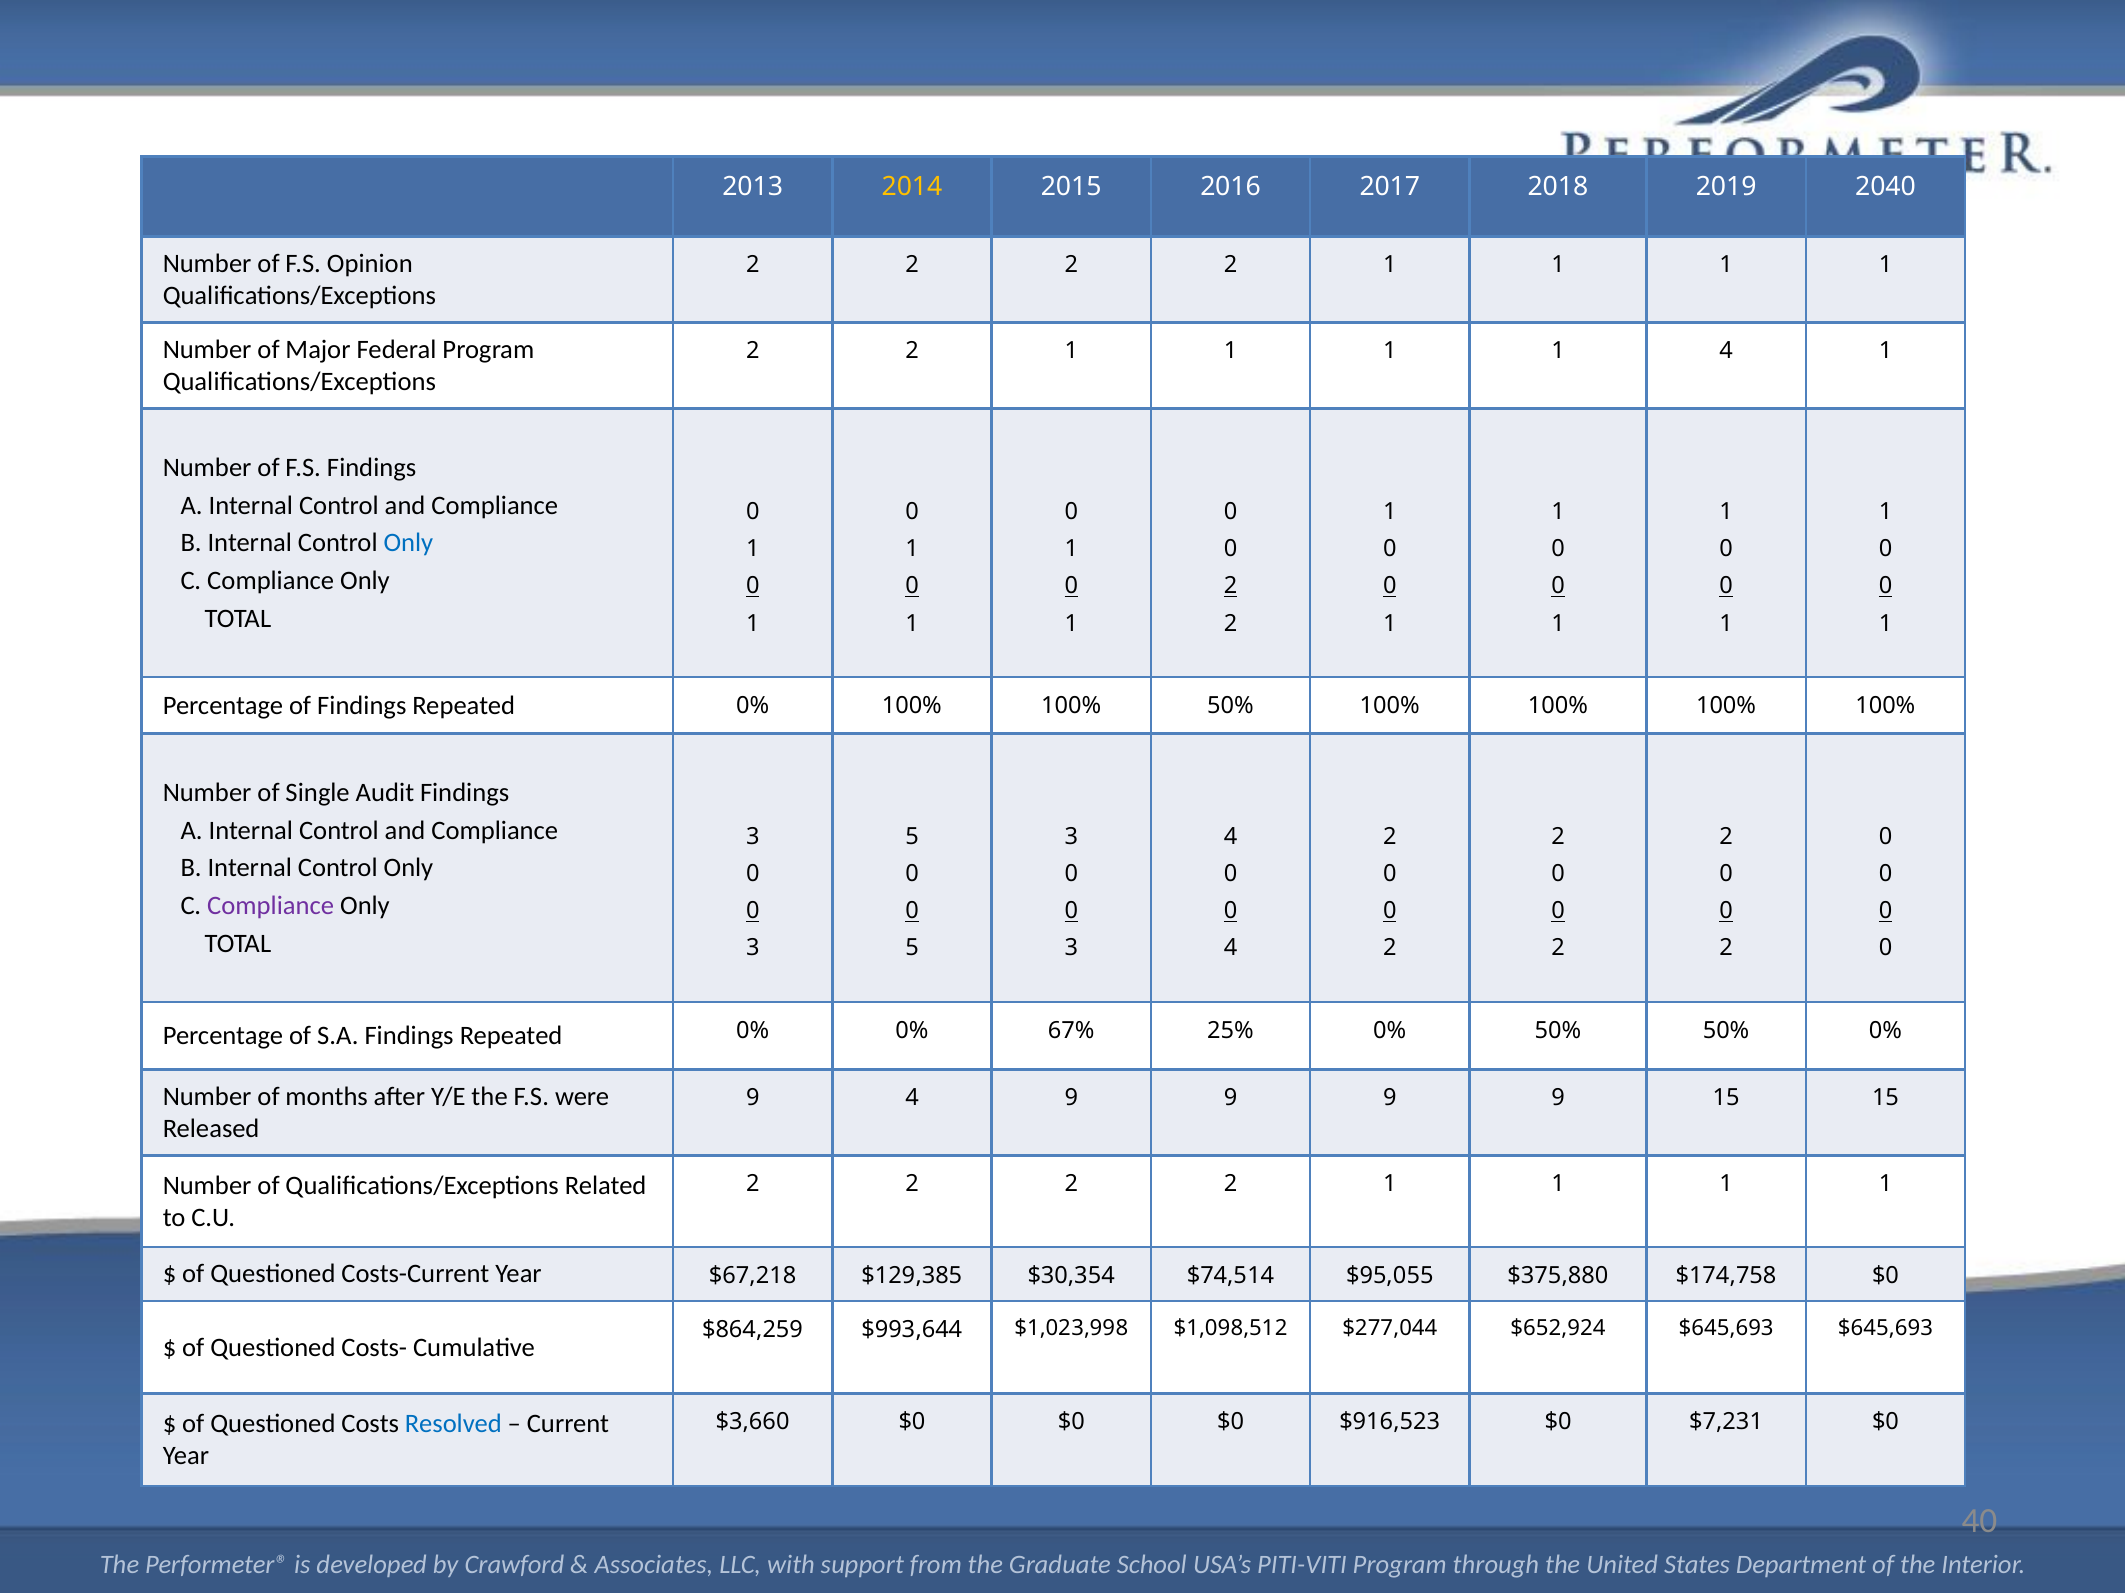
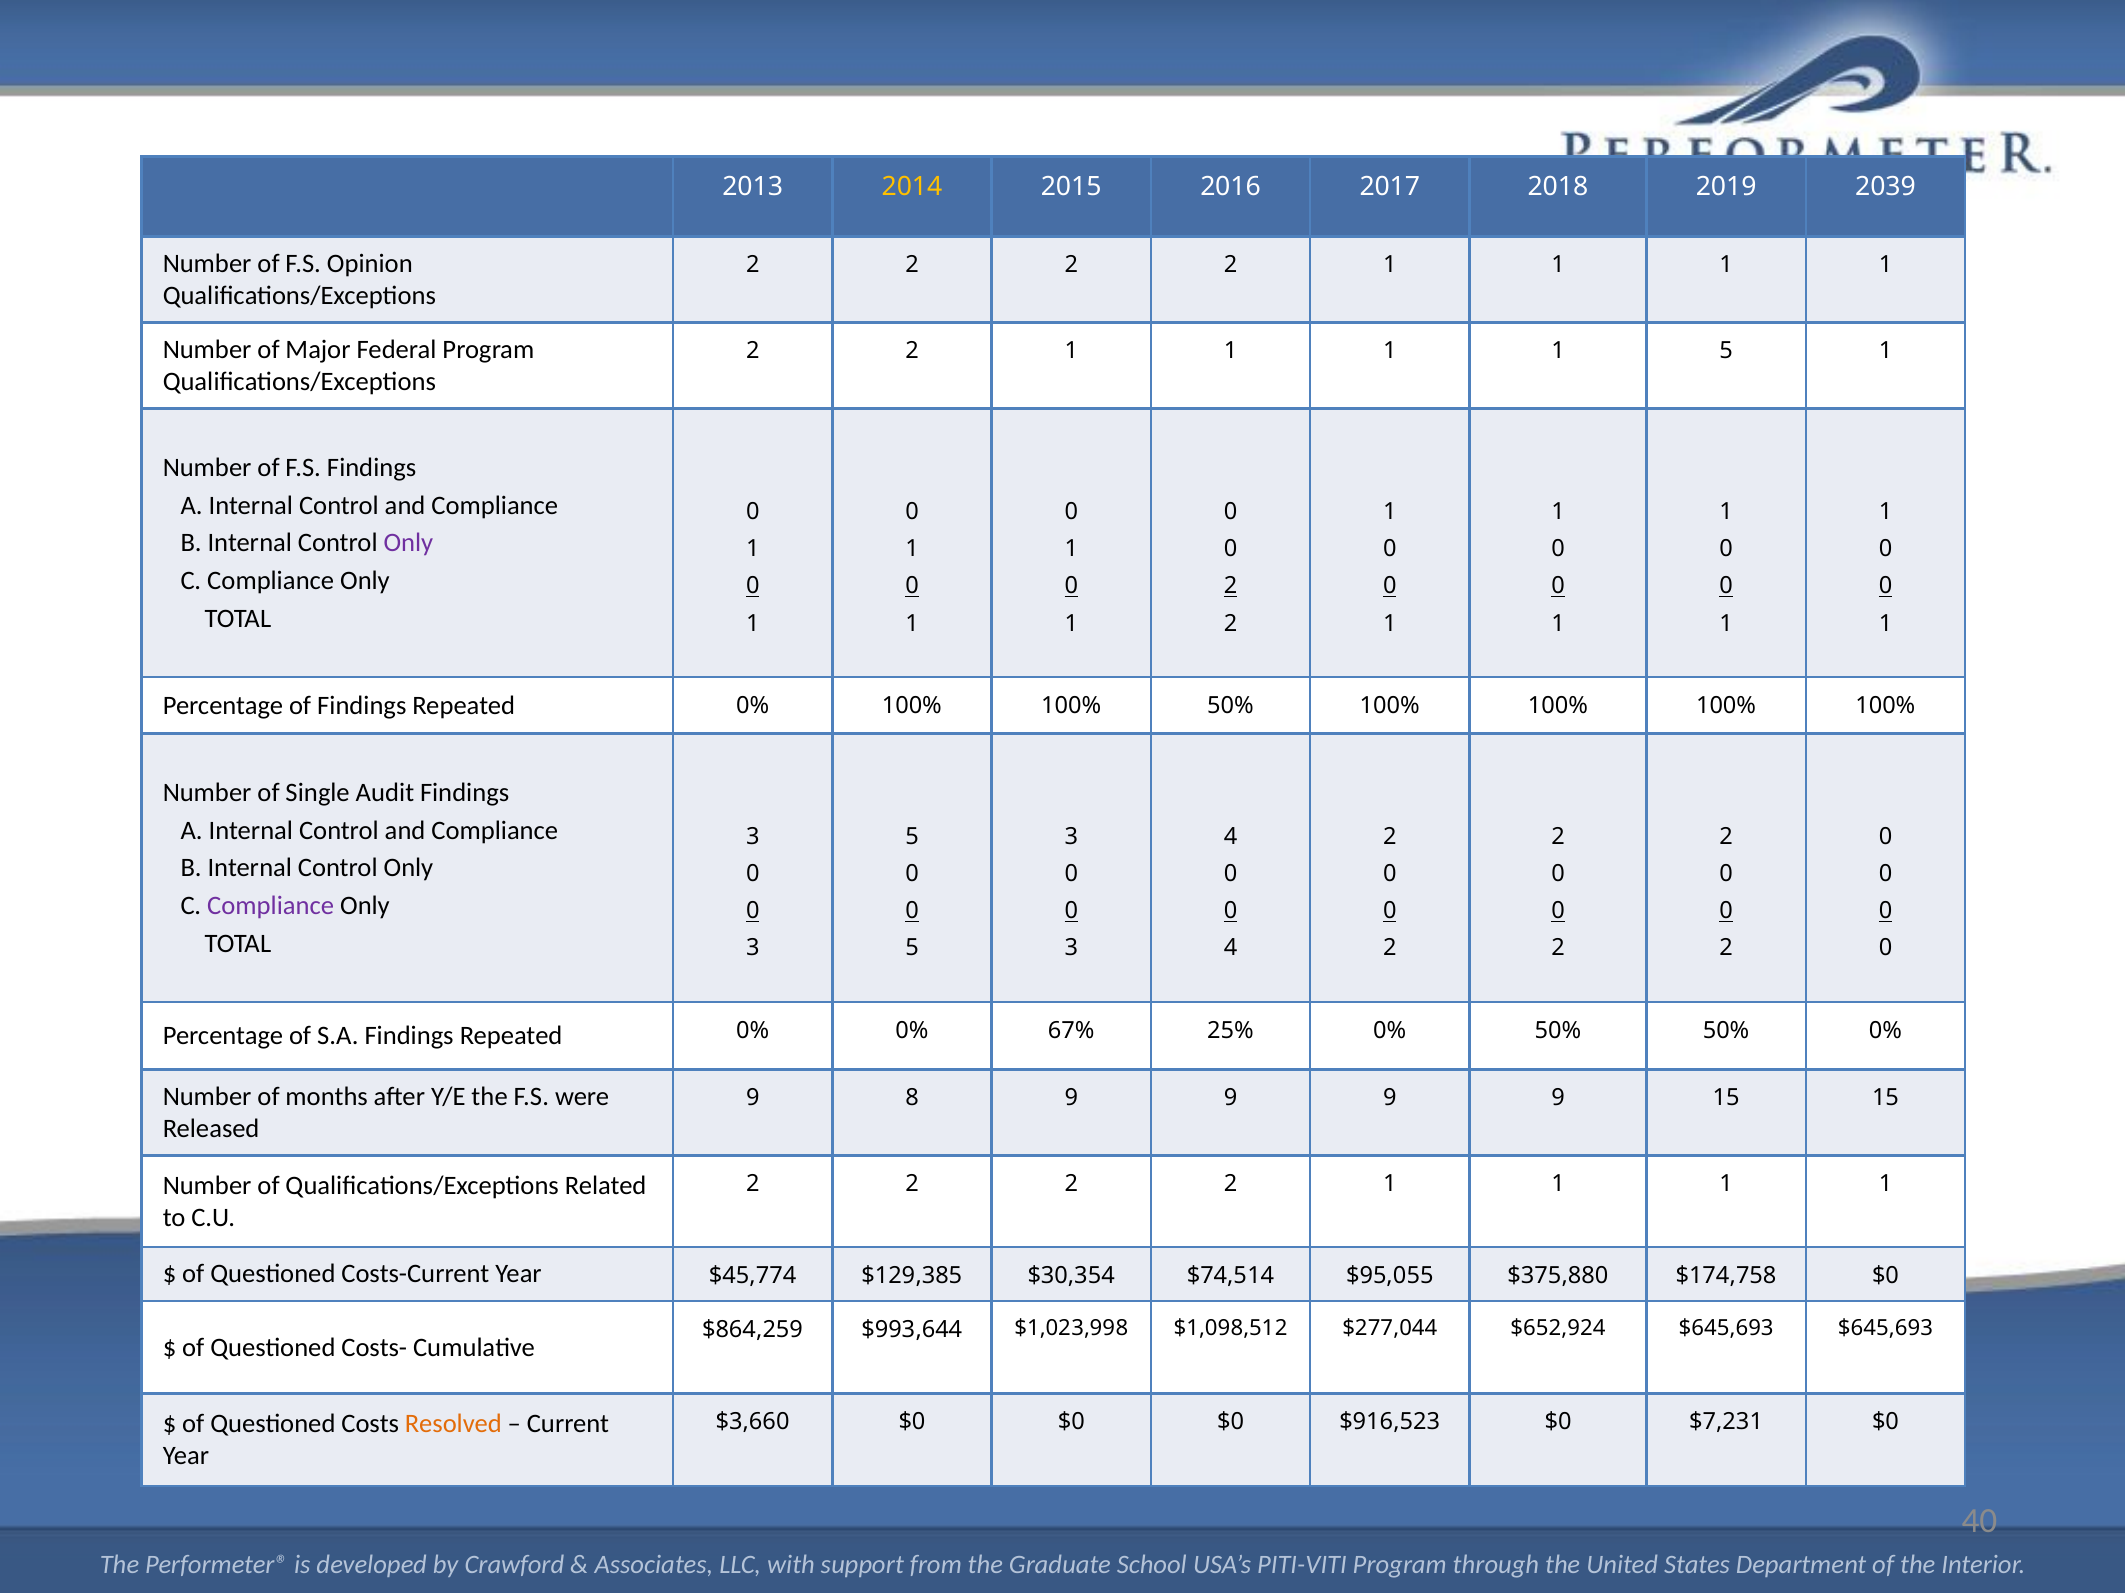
2040: 2040 -> 2039
1 4: 4 -> 5
Only at (408, 543) colour: blue -> purple
9 4: 4 -> 8
$67,218: $67,218 -> $45,774
Resolved colour: blue -> orange
